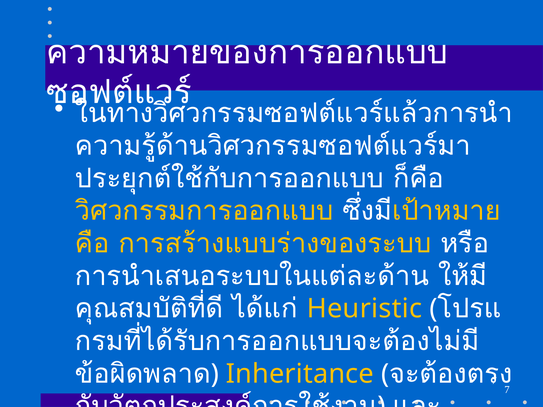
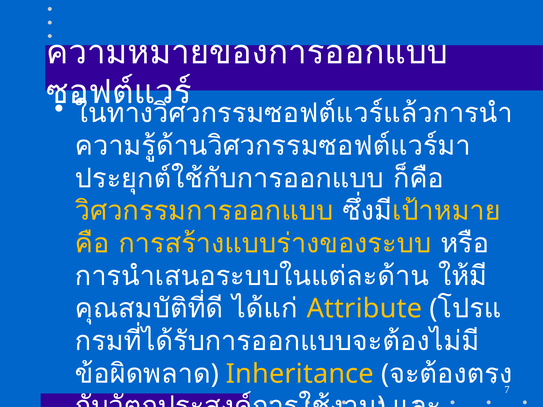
Heuristic: Heuristic -> Attribute
